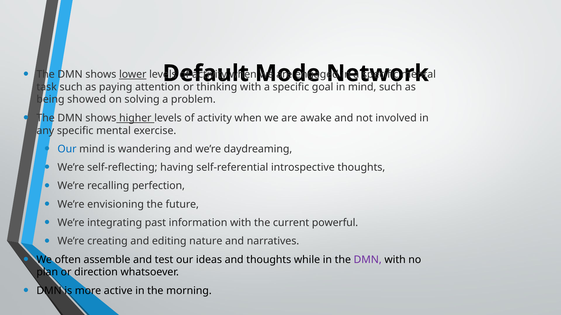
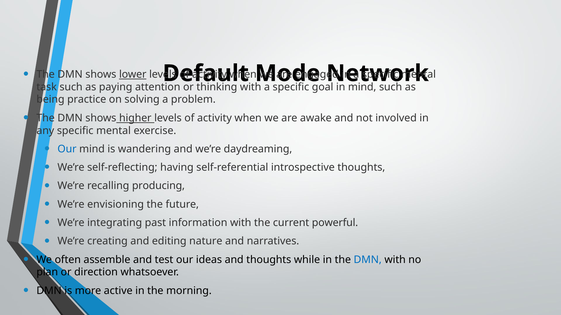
showed: showed -> practice
perfection: perfection -> producing
DMN at (368, 260) colour: purple -> blue
